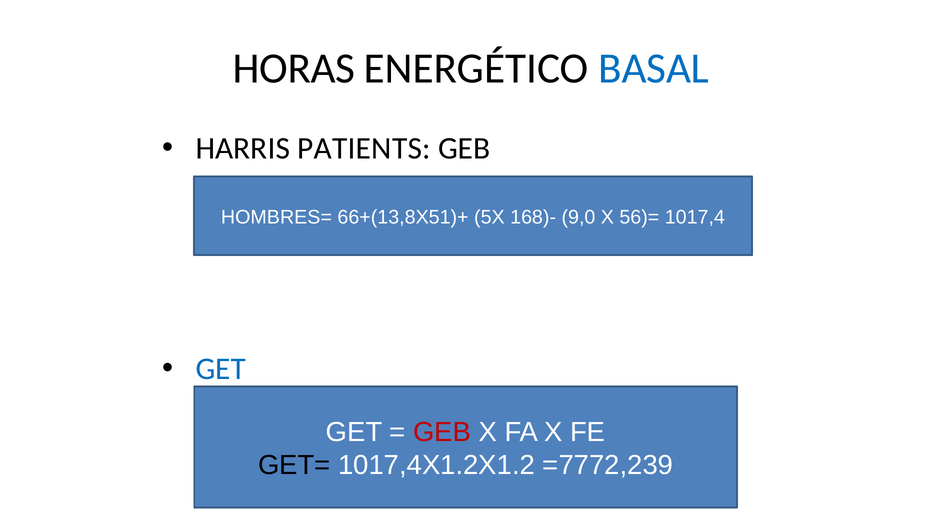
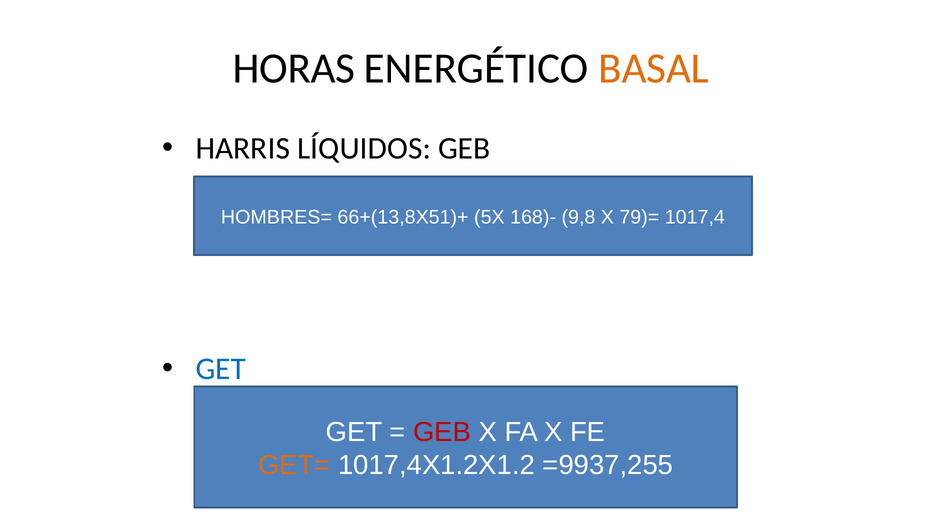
BASAL colour: blue -> orange
PATIENTS: PATIENTS -> LÍQUIDOS
9,0: 9,0 -> 9,8
56)=: 56)= -> 79)=
GET= colour: black -> orange
=7772,239: =7772,239 -> =9937,255
